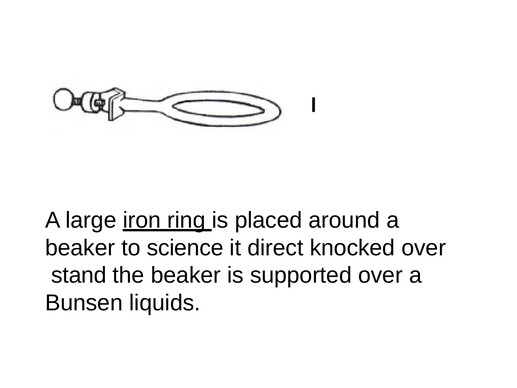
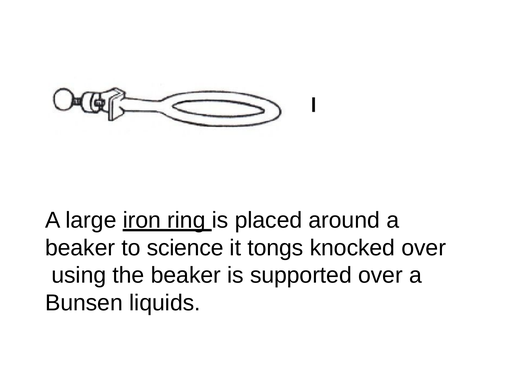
direct: direct -> tongs
stand: stand -> using
